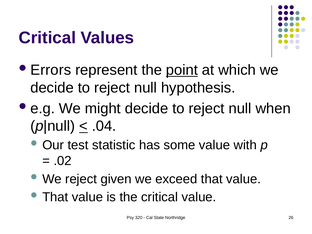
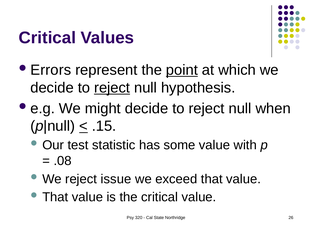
reject at (112, 88) underline: none -> present
.04: .04 -> .15
.02: .02 -> .08
given: given -> issue
